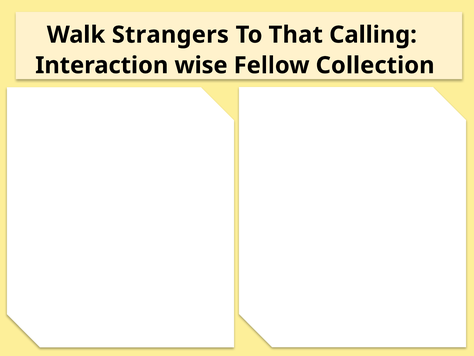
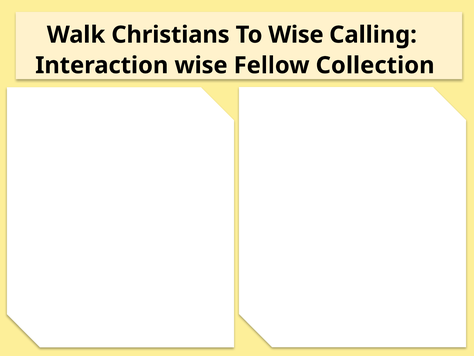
Strangers: Strangers -> Christians
To That: That -> Wise
